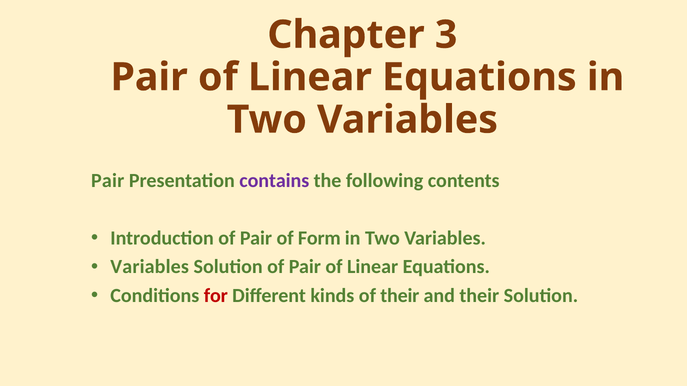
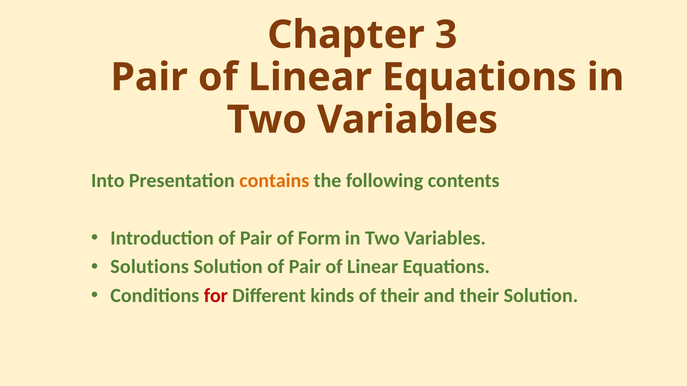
Pair at (108, 181): Pair -> Into
contains colour: purple -> orange
Variables at (150, 267): Variables -> Solutions
